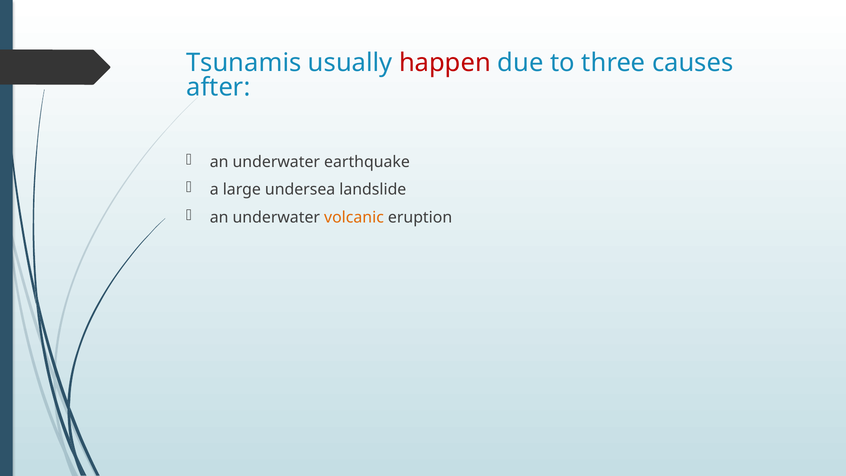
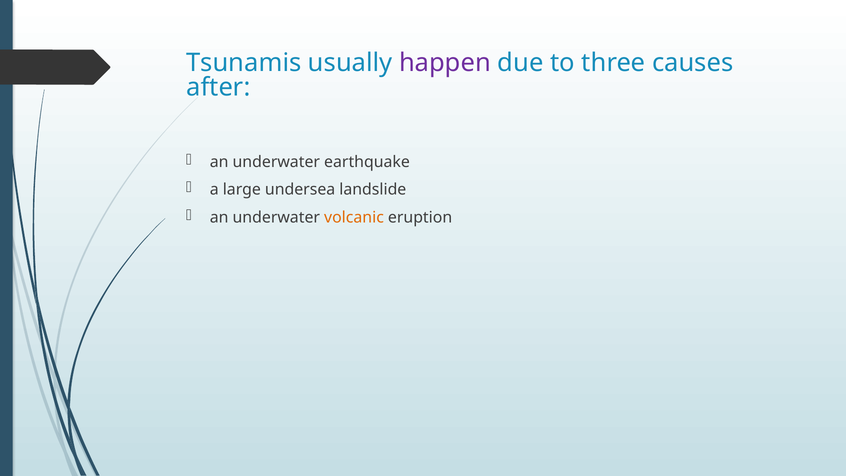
happen colour: red -> purple
